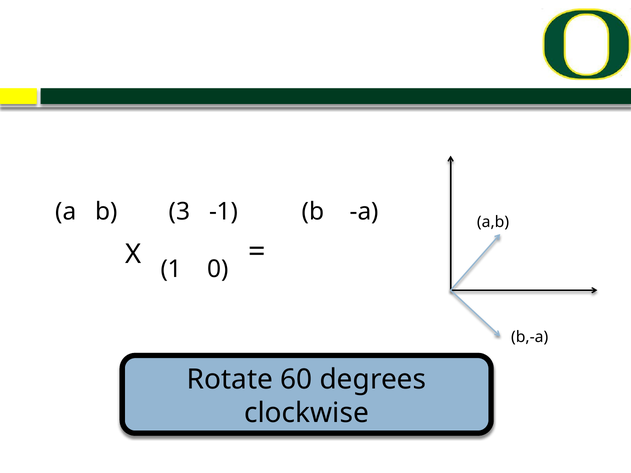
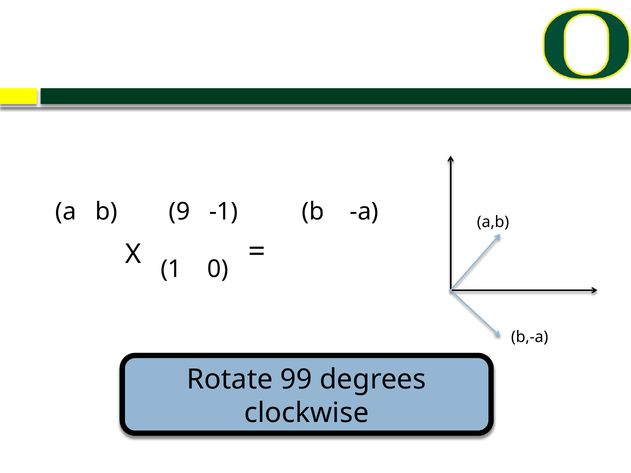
3: 3 -> 9
60: 60 -> 99
